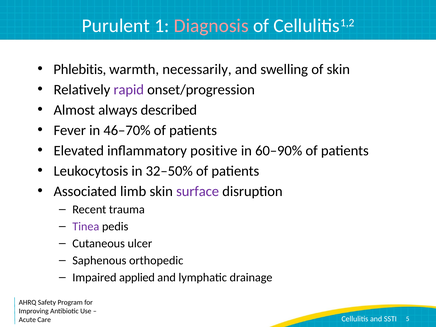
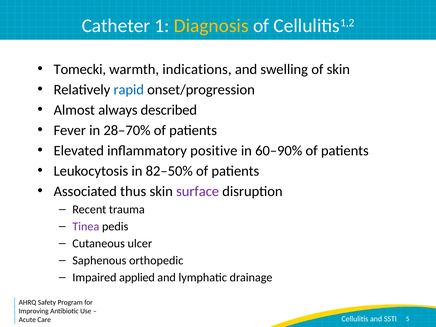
Purulent: Purulent -> Catheter
Diagnosis colour: pink -> yellow
Phlebitis: Phlebitis -> Tomecki
necessarily: necessarily -> indications
rapid colour: purple -> blue
46–70%: 46–70% -> 28–70%
32–50%: 32–50% -> 82–50%
limb: limb -> thus
